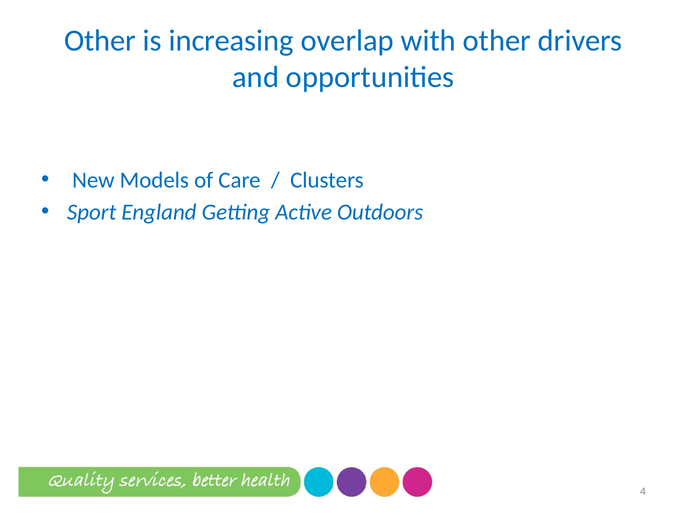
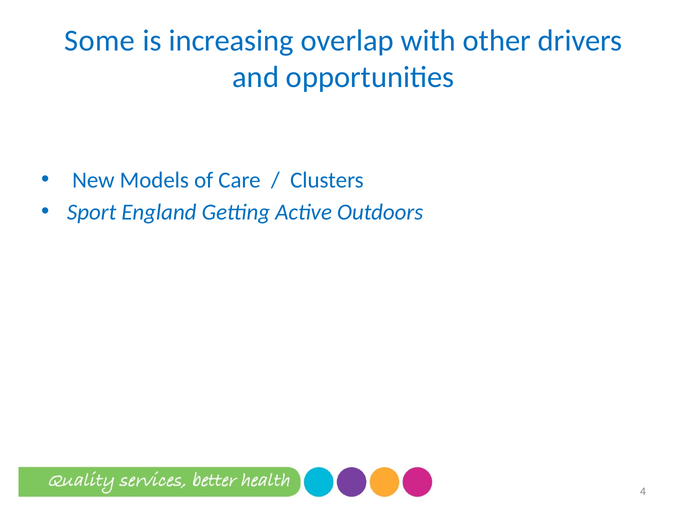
Other at (100, 41): Other -> Some
